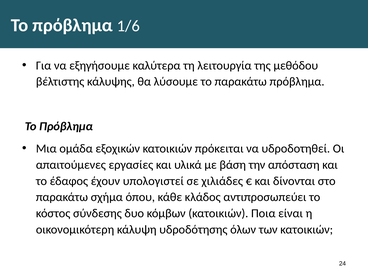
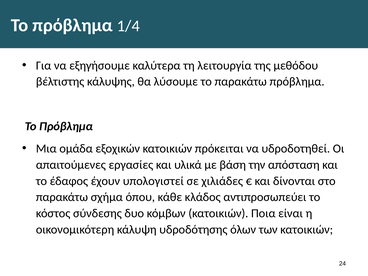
1/6: 1/6 -> 1/4
